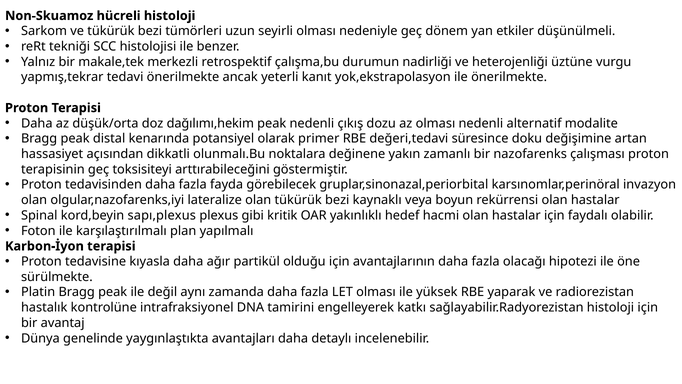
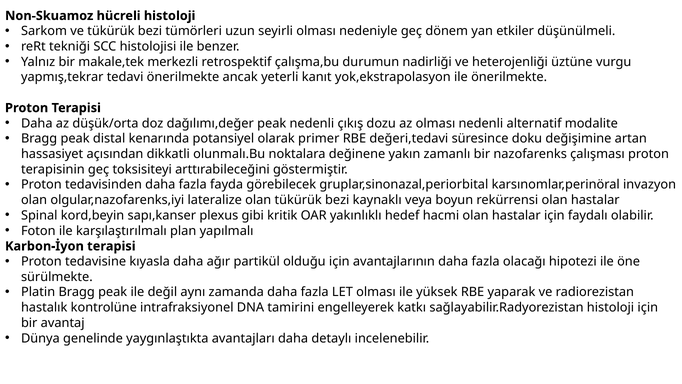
dağılımı,hekim: dağılımı,hekim -> dağılımı,değer
sapı,plexus: sapı,plexus -> sapı,kanser
